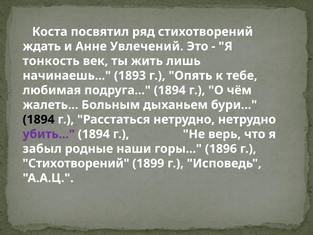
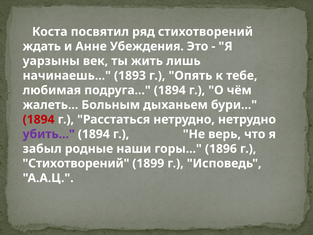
Увлечений: Увлечений -> Убеждения
тонкость: тонкость -> уарзыны
1894 at (39, 119) colour: black -> red
